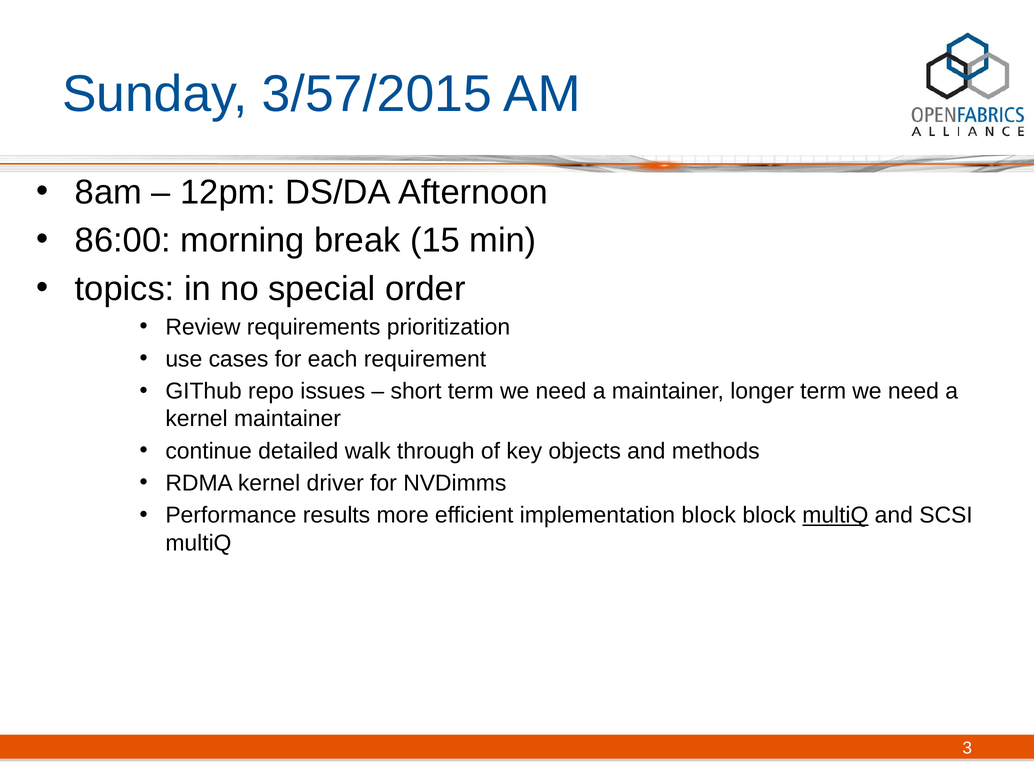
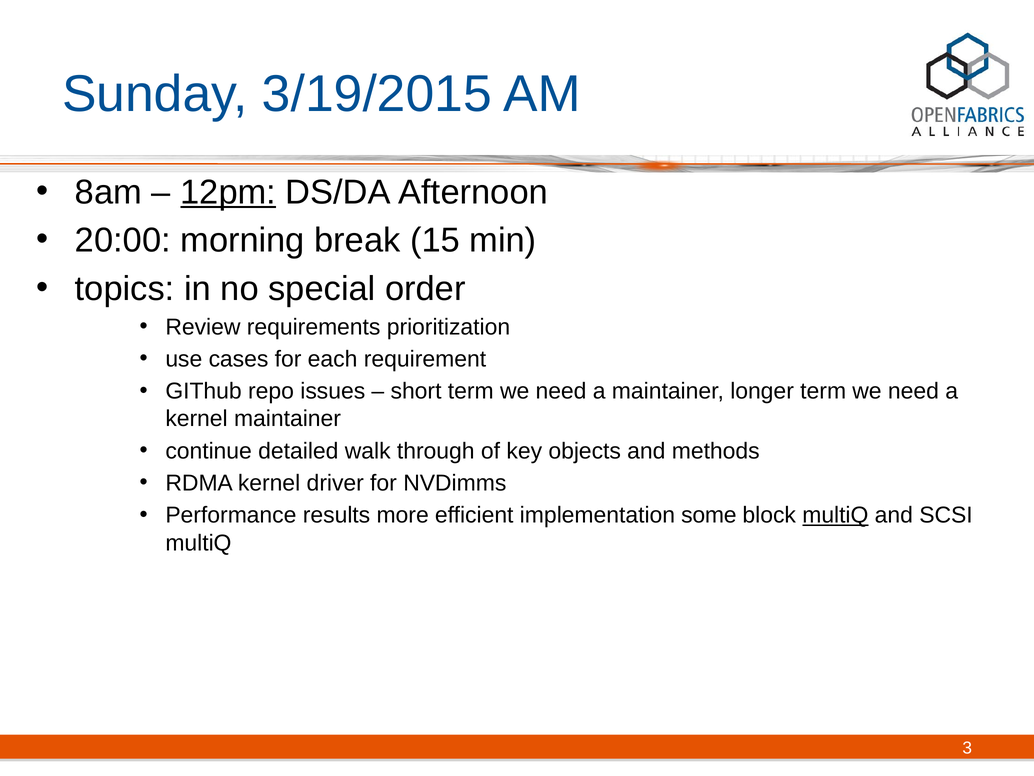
3/57/2015: 3/57/2015 -> 3/19/2015
12pm underline: none -> present
86:00: 86:00 -> 20:00
implementation block: block -> some
